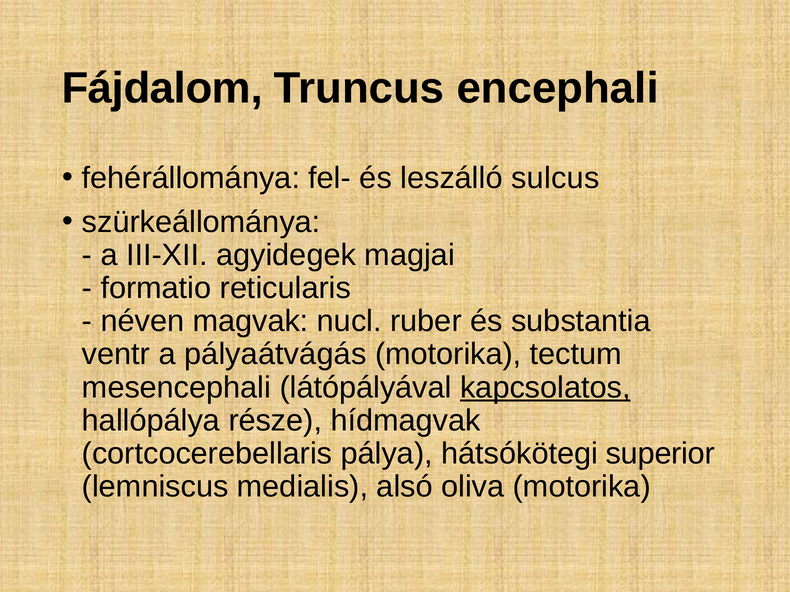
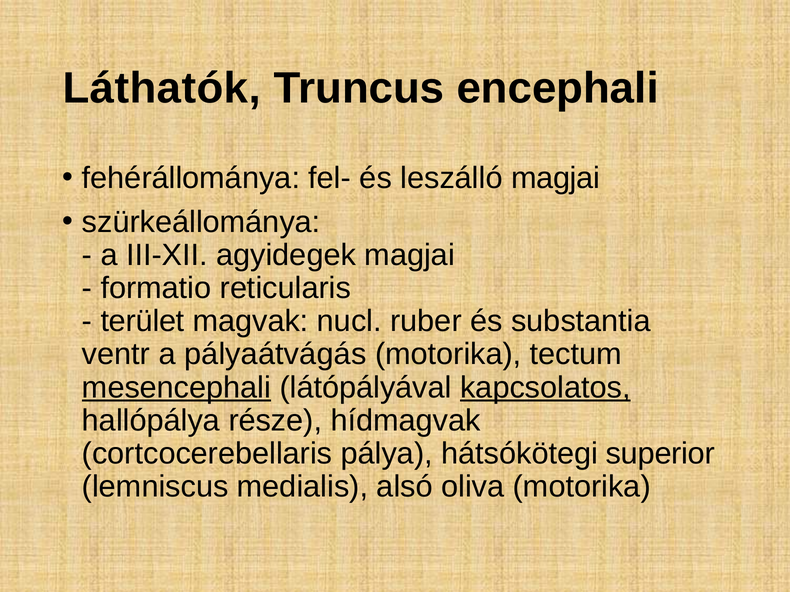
Fájdalom: Fájdalom -> Láthatók
leszálló sulcus: sulcus -> magjai
néven: néven -> terület
mesencephali underline: none -> present
